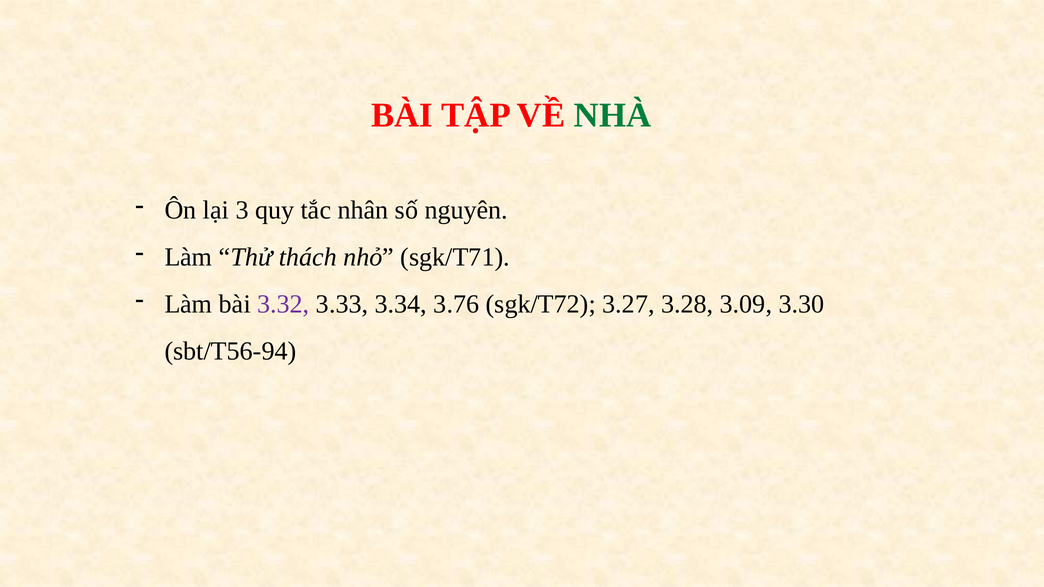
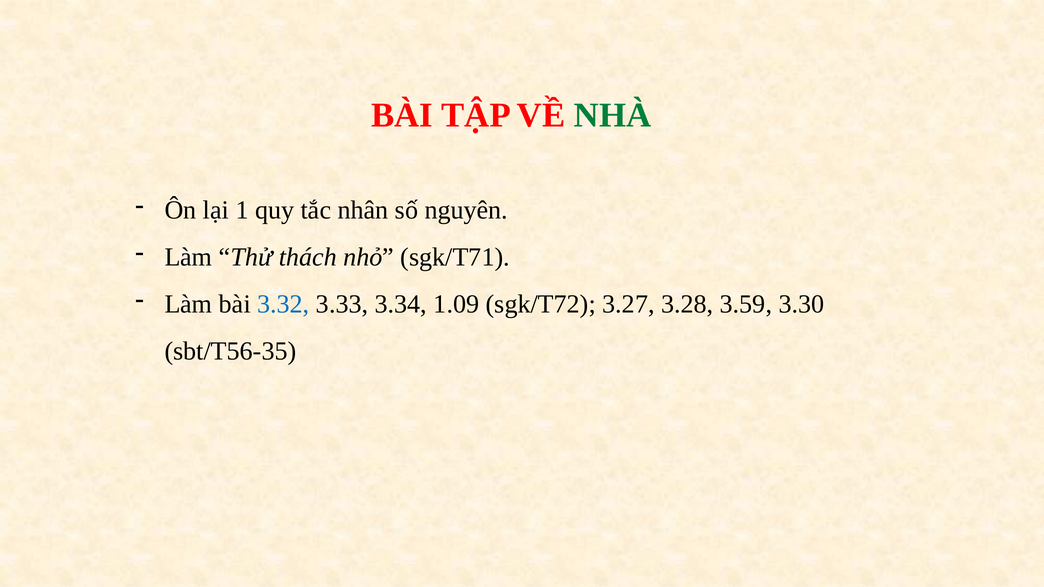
3: 3 -> 1
3.32 colour: purple -> blue
3.76: 3.76 -> 1.09
3.09: 3.09 -> 3.59
sbt/T56-94: sbt/T56-94 -> sbt/T56-35
